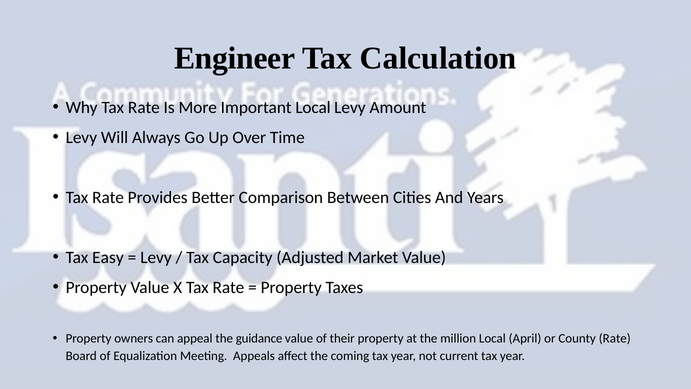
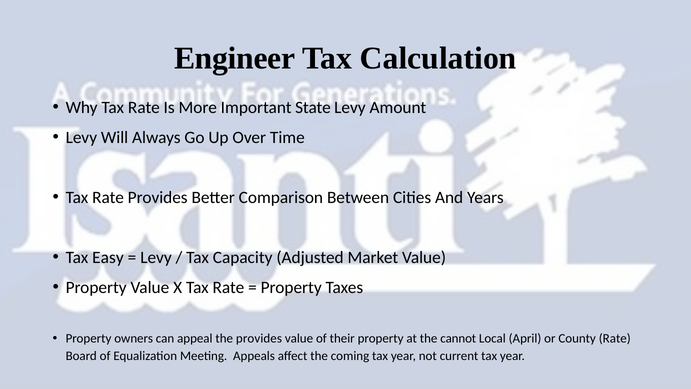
Important Local: Local -> State
the guidance: guidance -> provides
million: million -> cannot
